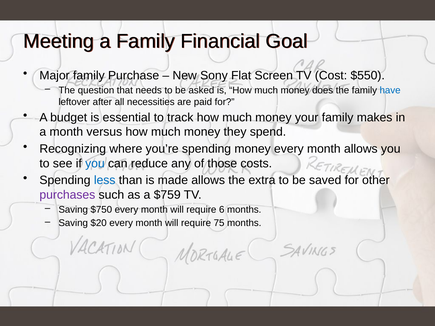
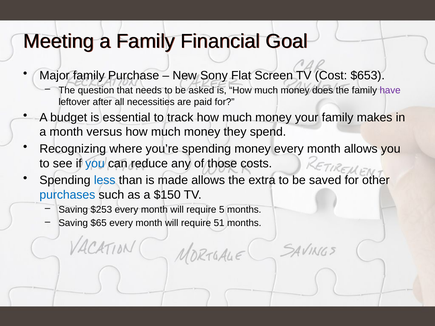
$550: $550 -> $653
have colour: blue -> purple
purchases colour: purple -> blue
$759: $759 -> $150
$750: $750 -> $253
6: 6 -> 5
$20: $20 -> $65
75: 75 -> 51
